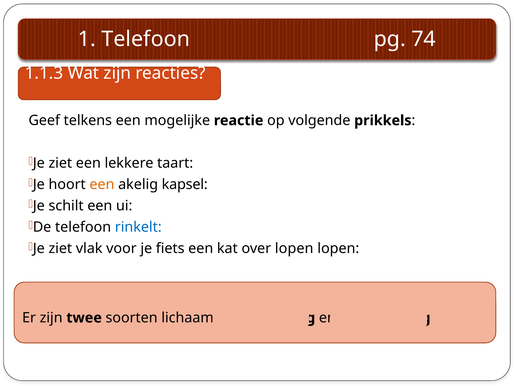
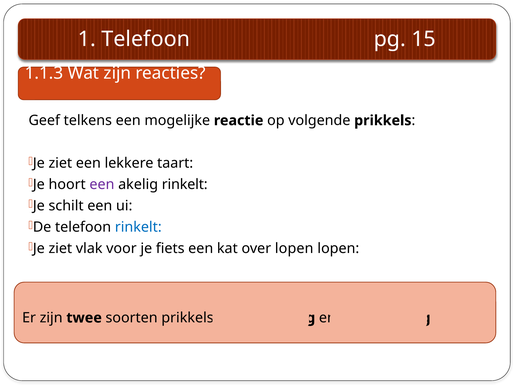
74: 74 -> 15
een at (102, 184) colour: orange -> purple
akelig kapsel: kapsel -> rinkelt
soorten lichaam: lichaam -> prikkels
